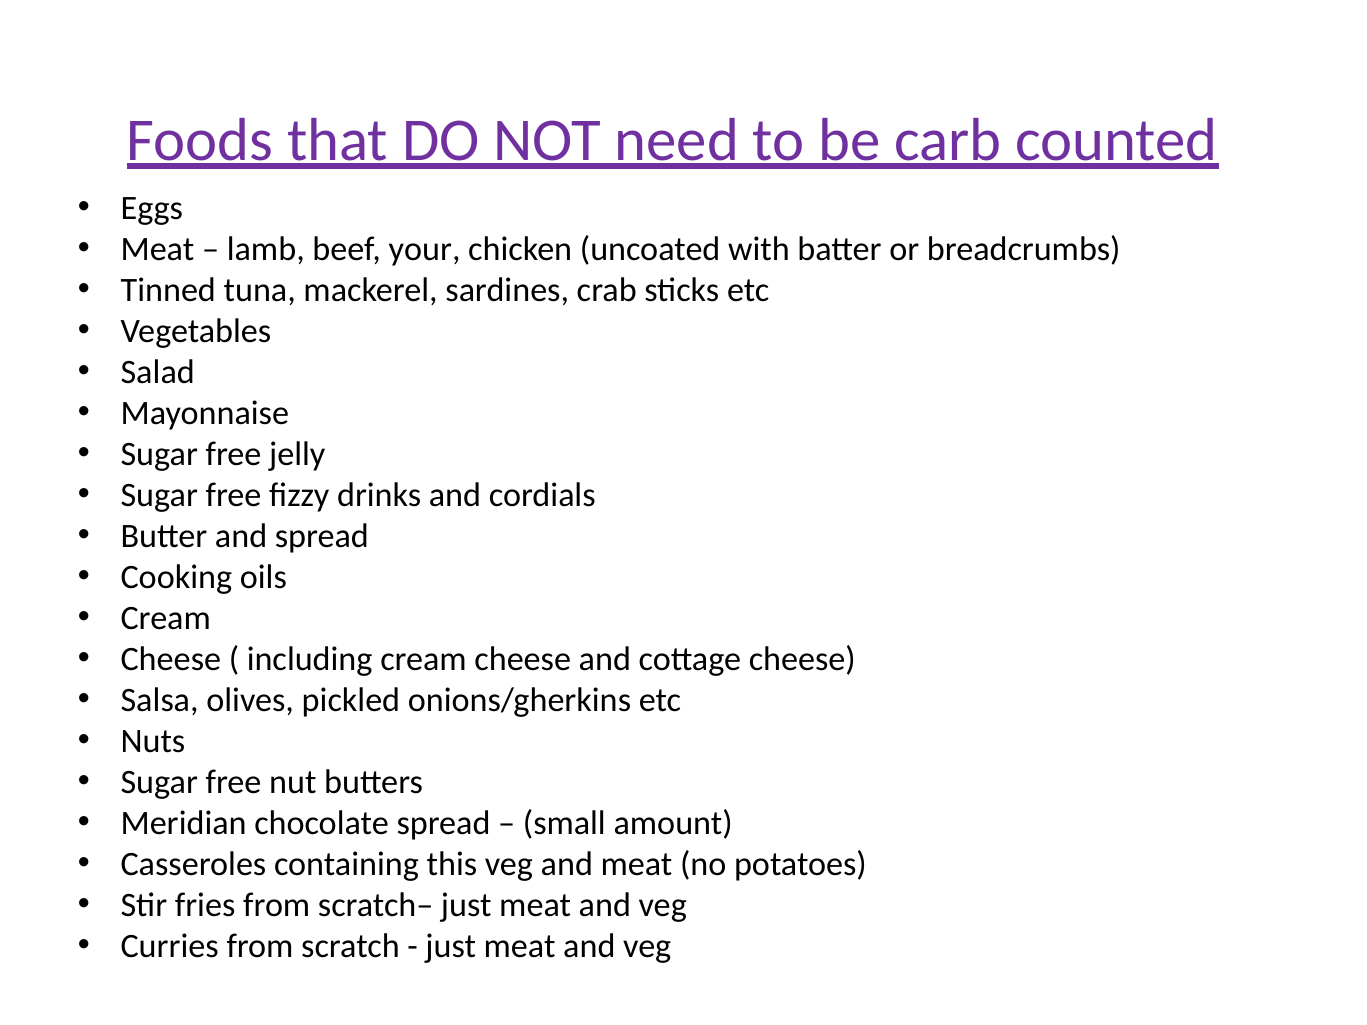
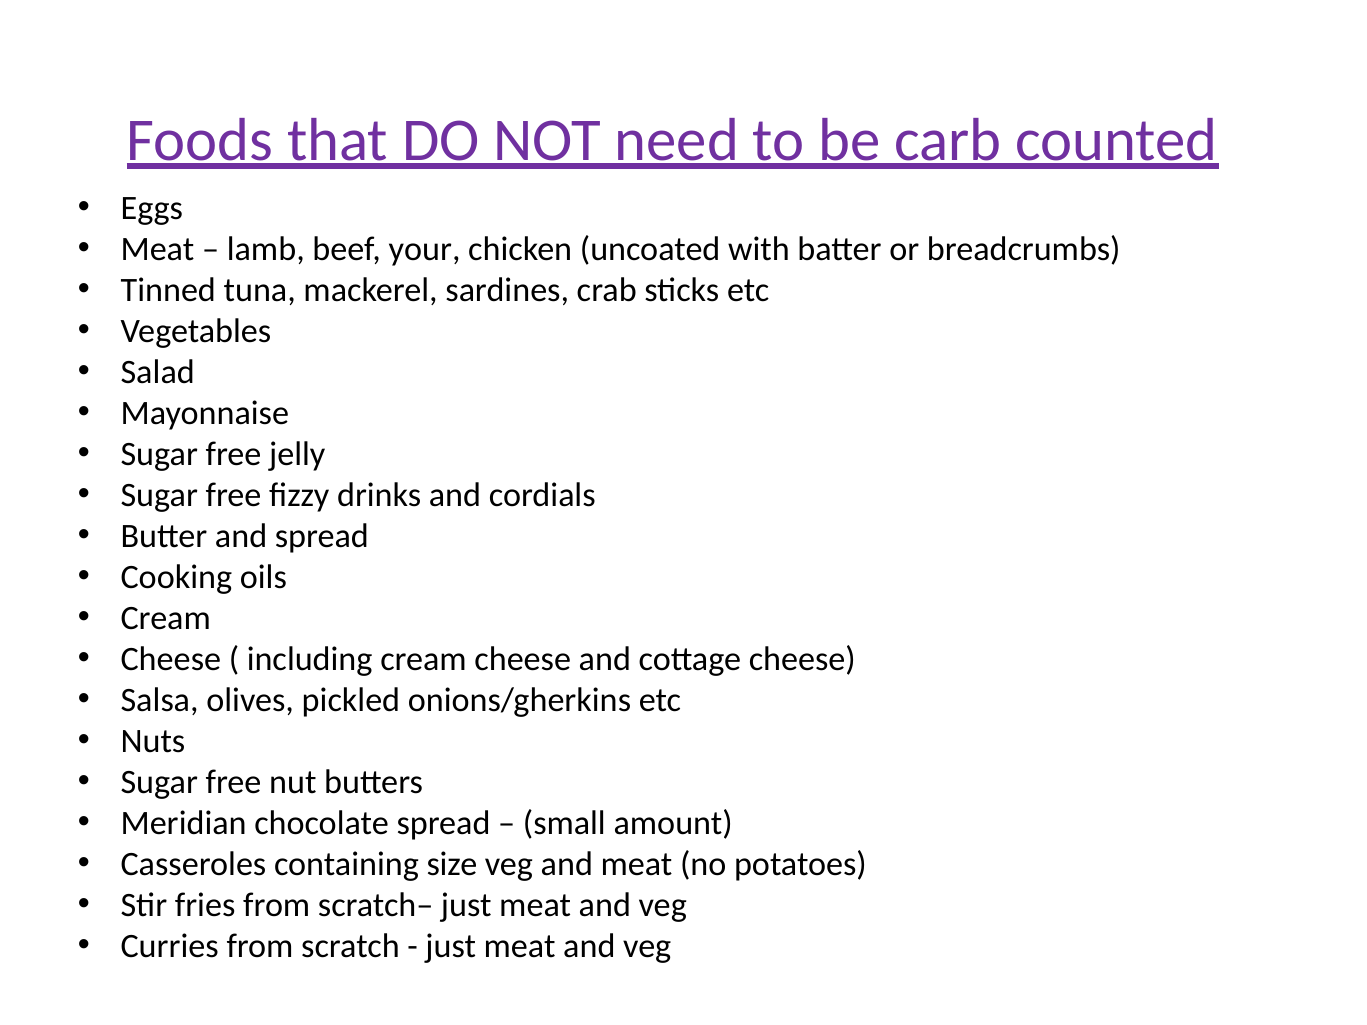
this: this -> size
